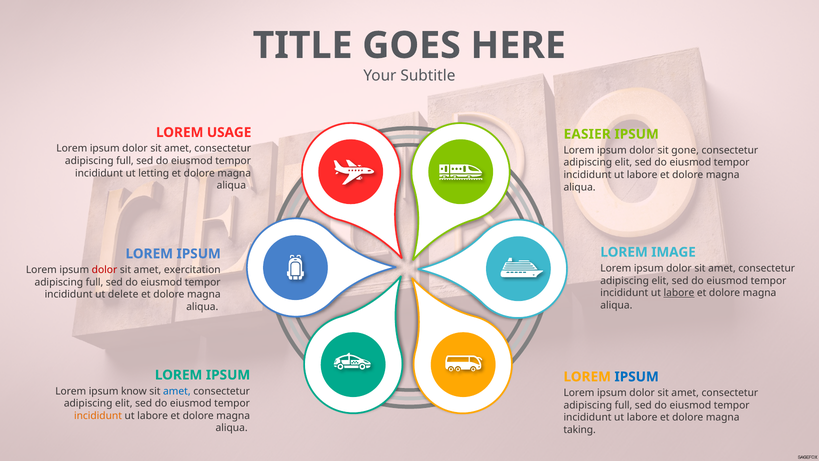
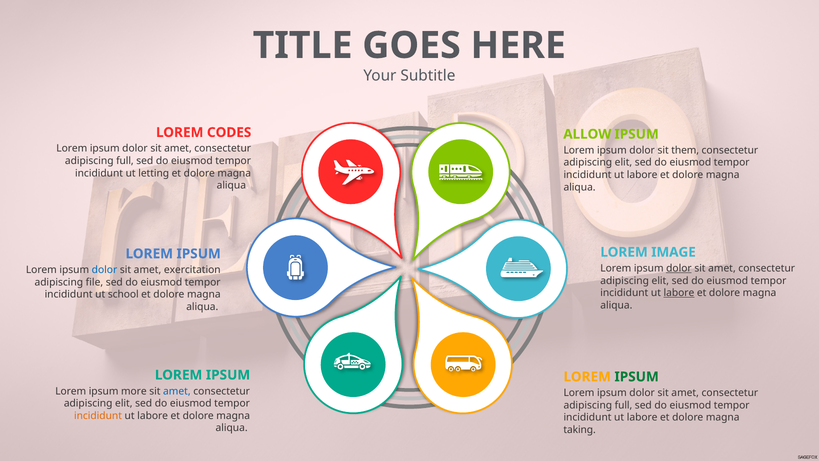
USAGE: USAGE -> CODES
EASIER: EASIER -> ALLOW
gone: gone -> them
dolor at (679, 268) underline: none -> present
dolor at (104, 270) colour: red -> blue
full at (95, 282): full -> file
delete: delete -> school
IPSUM at (637, 377) colour: blue -> green
know: know -> more
